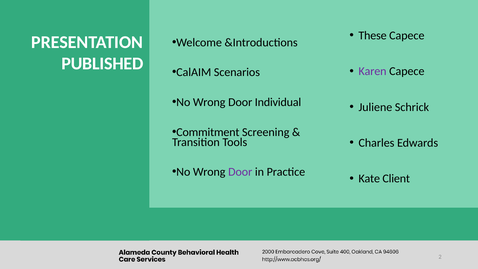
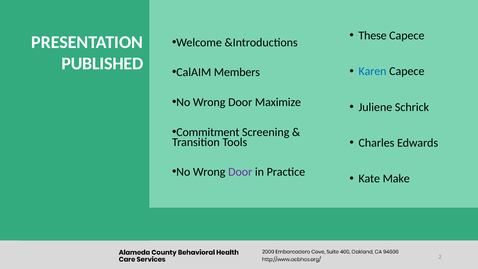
Karen colour: purple -> blue
Scenarios: Scenarios -> Members
Individual: Individual -> Maximize
Client: Client -> Make
